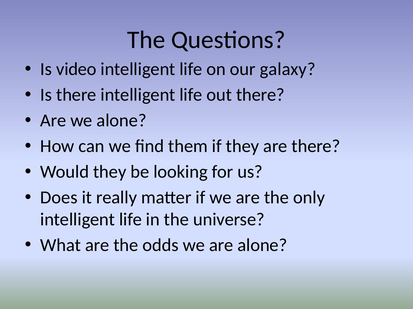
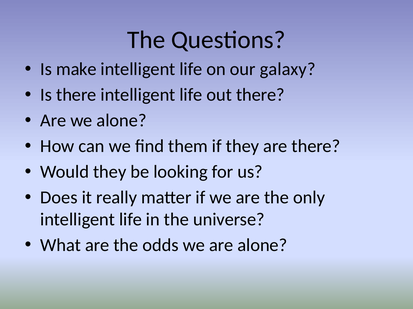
video: video -> make
